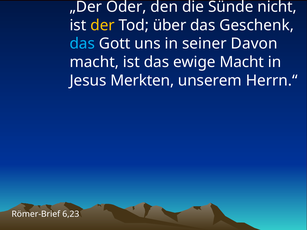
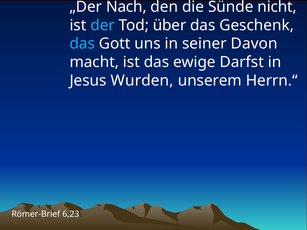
Oder: Oder -> Nach
der colour: yellow -> light blue
ewige Macht: Macht -> Darfst
Merkten: Merkten -> Wurden
